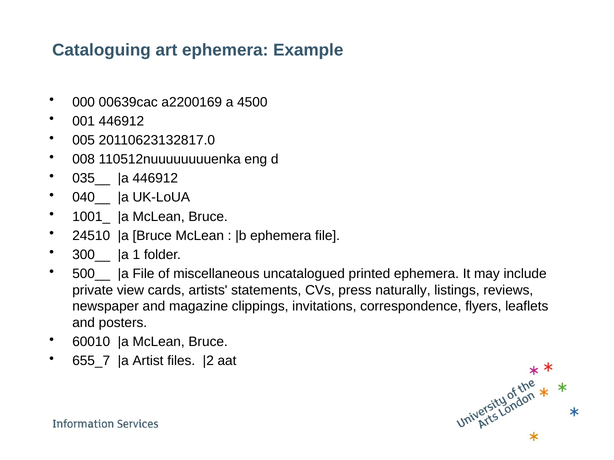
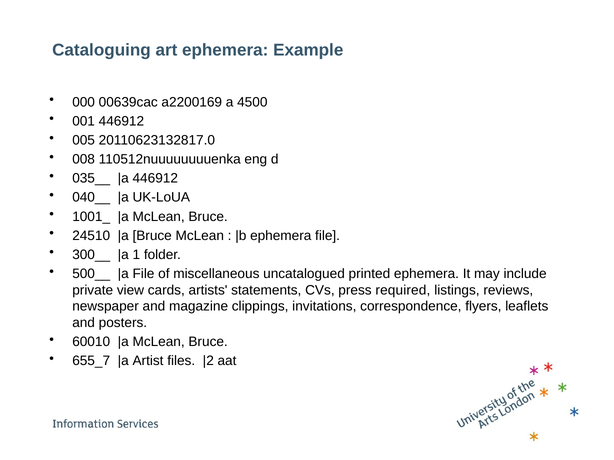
naturally: naturally -> required
